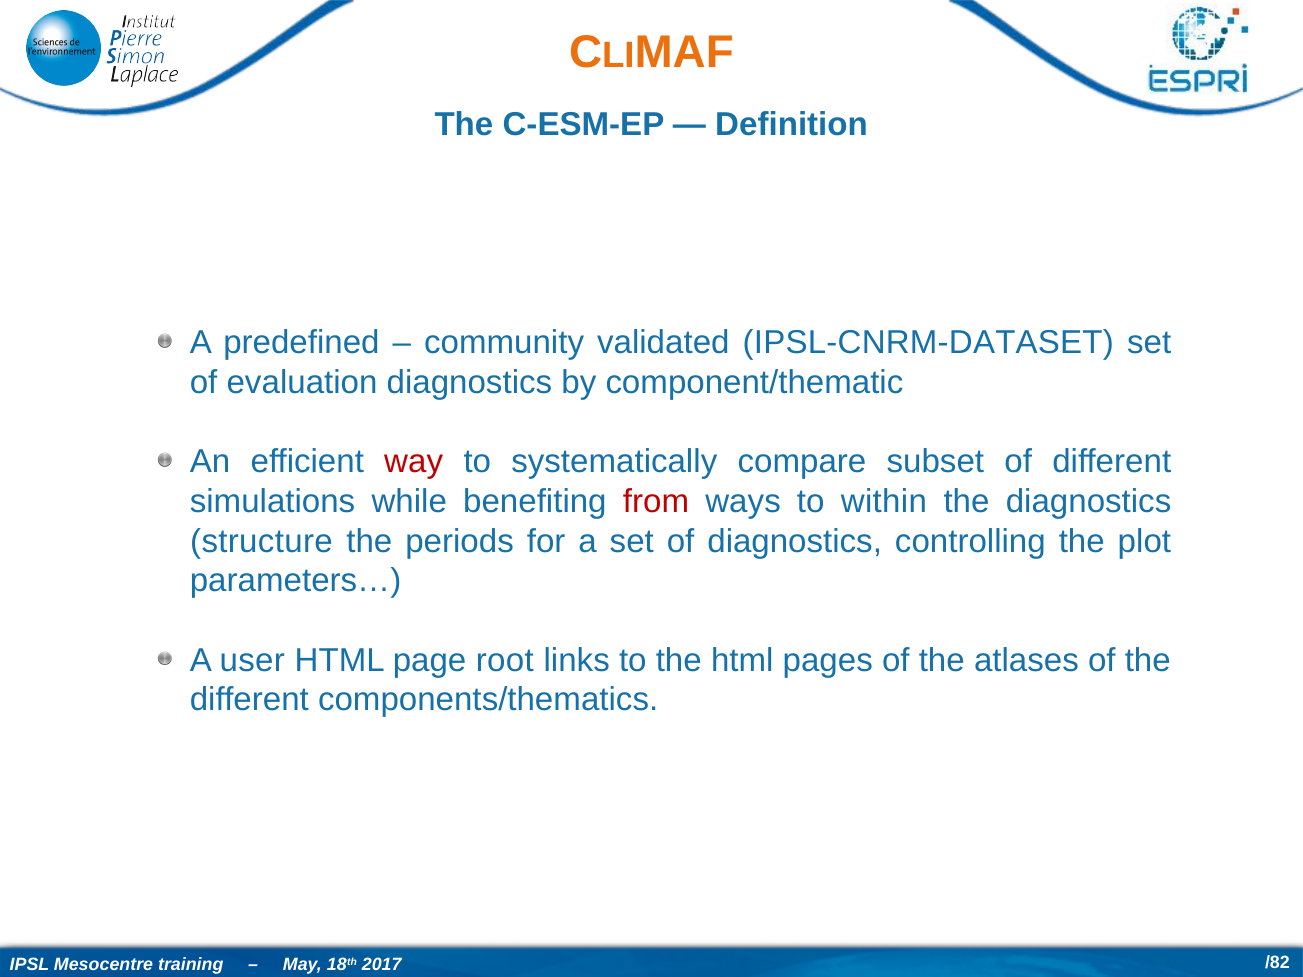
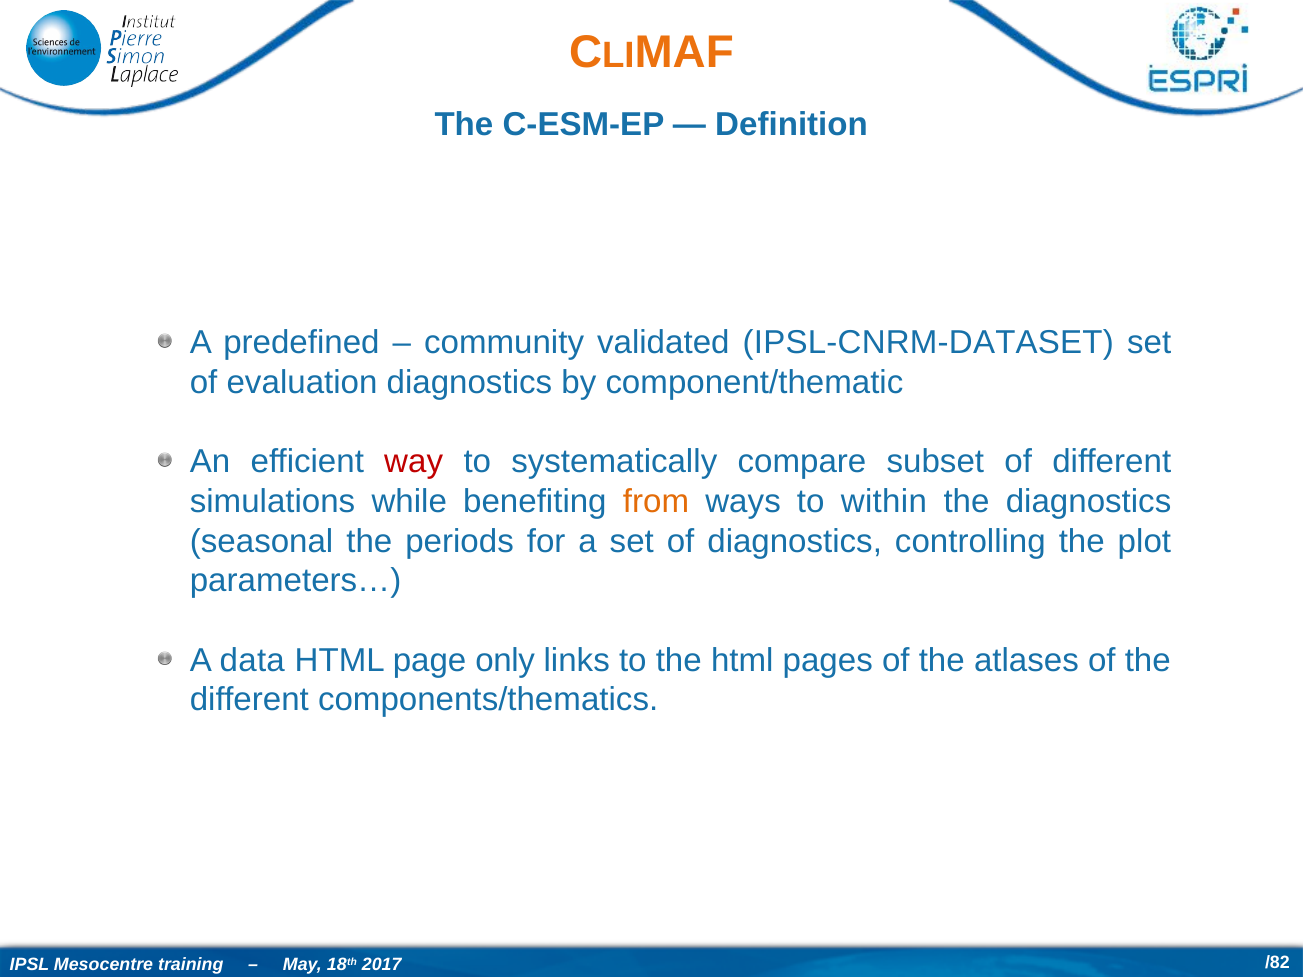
from colour: red -> orange
structure: structure -> seasonal
user: user -> data
root: root -> only
